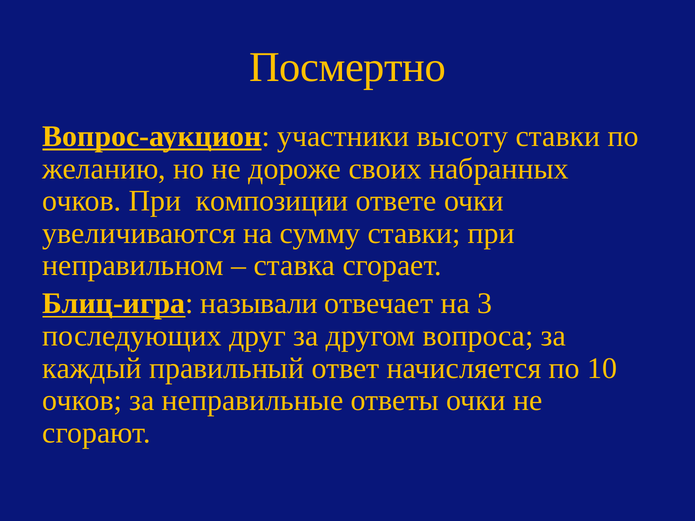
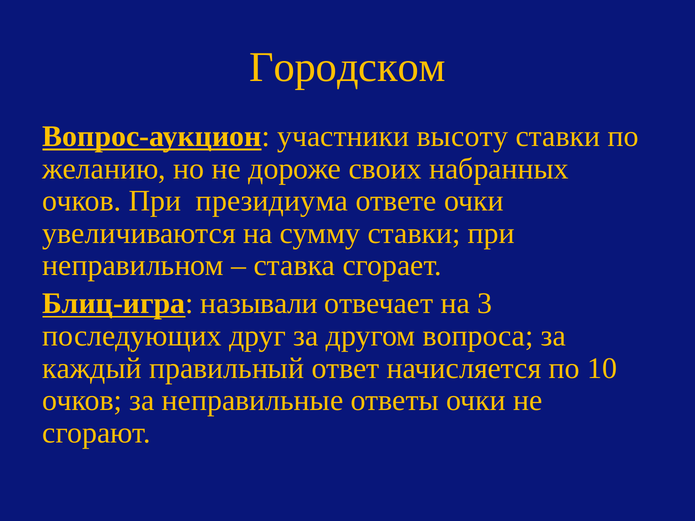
Посмертно: Посмертно -> Городском
композиции: композиции -> президиума
